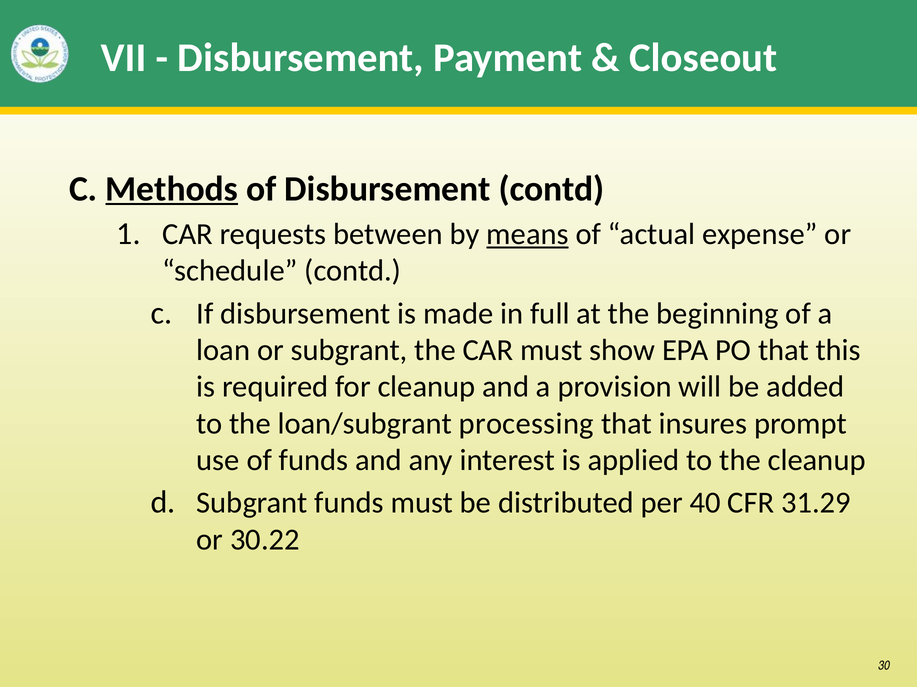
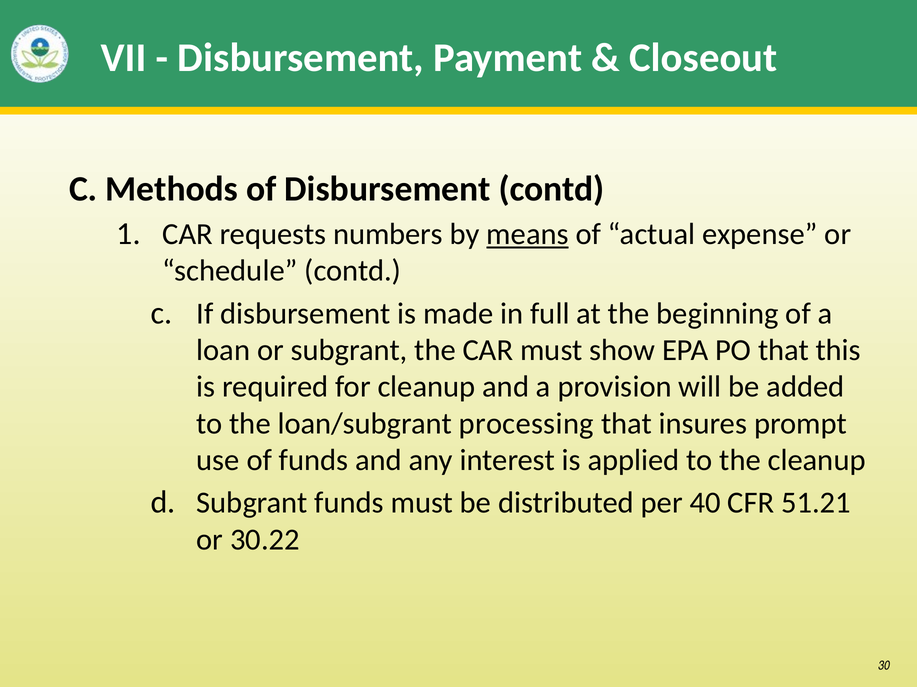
Methods underline: present -> none
between: between -> numbers
31.29: 31.29 -> 51.21
